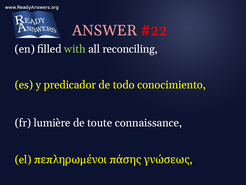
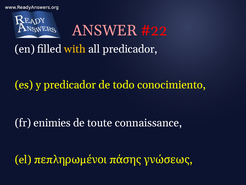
with colour: light green -> yellow
all reconciling: reconciling -> predicador
lumière: lumière -> enimies
